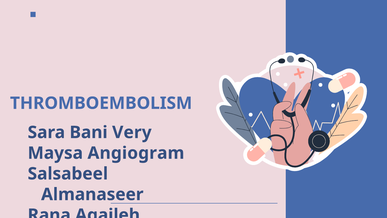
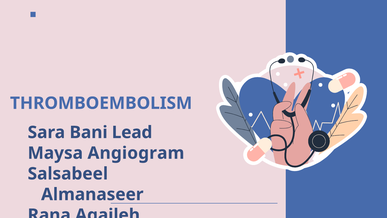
Very: Very -> Lead
